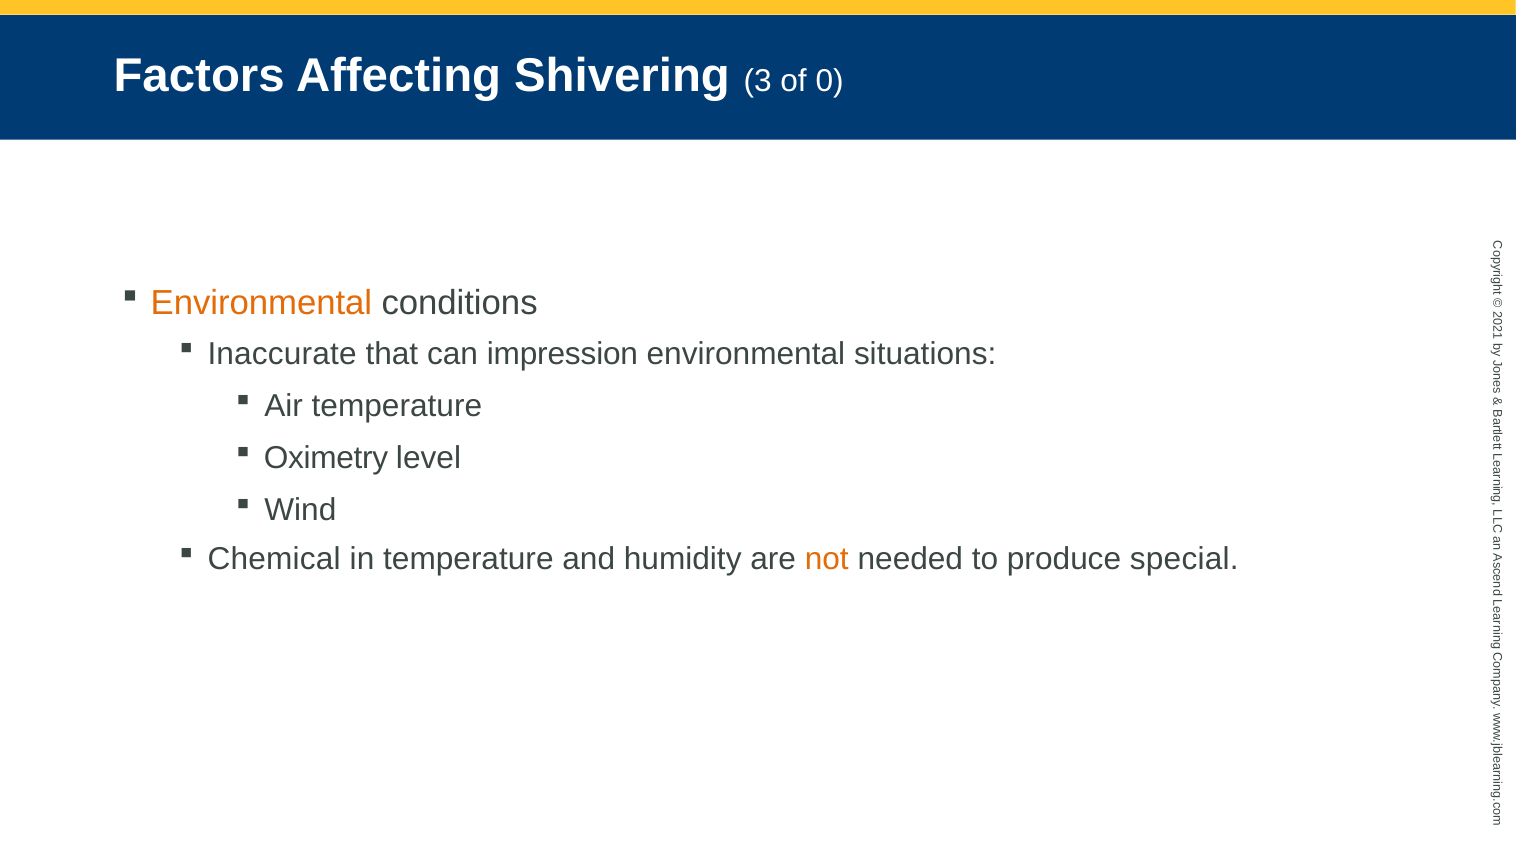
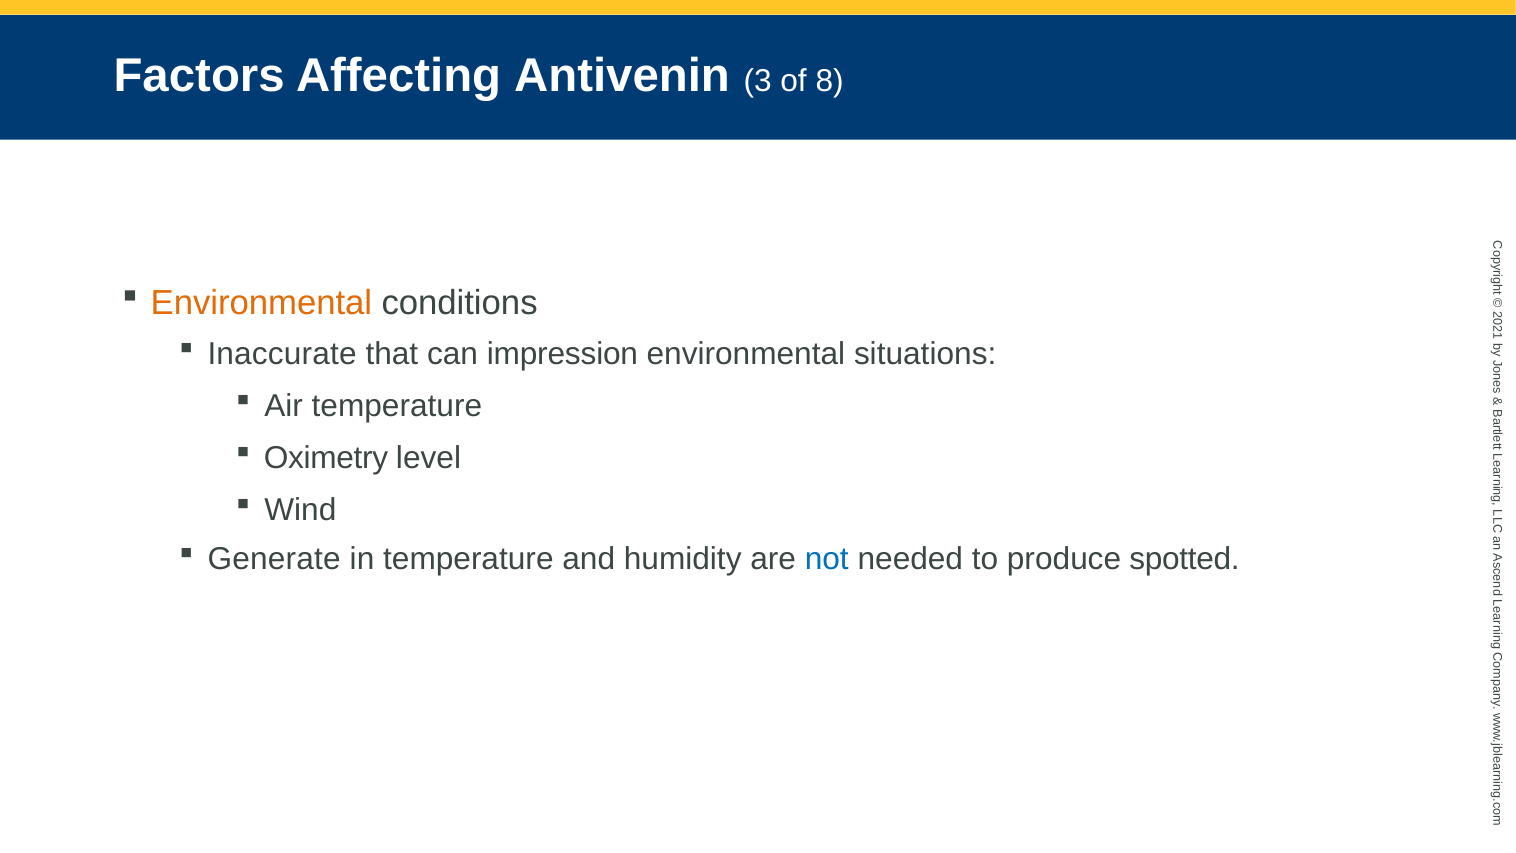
Shivering: Shivering -> Antivenin
of 0: 0 -> 8
Chemical: Chemical -> Generate
not colour: orange -> blue
special: special -> spotted
